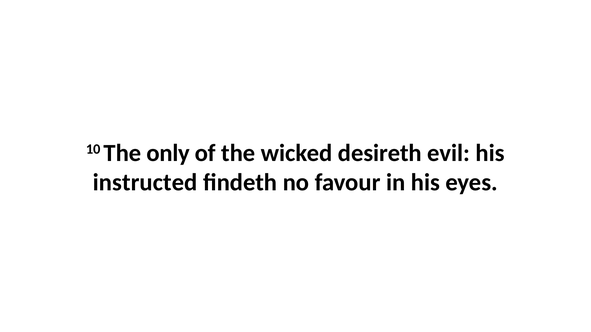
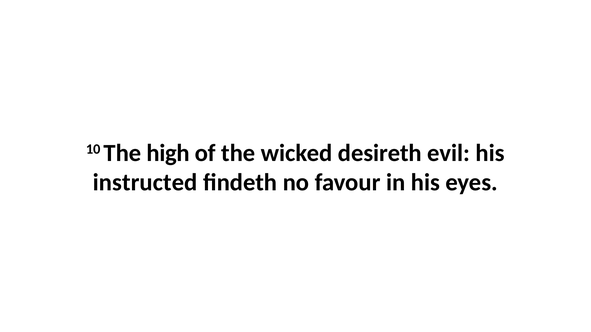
only: only -> high
